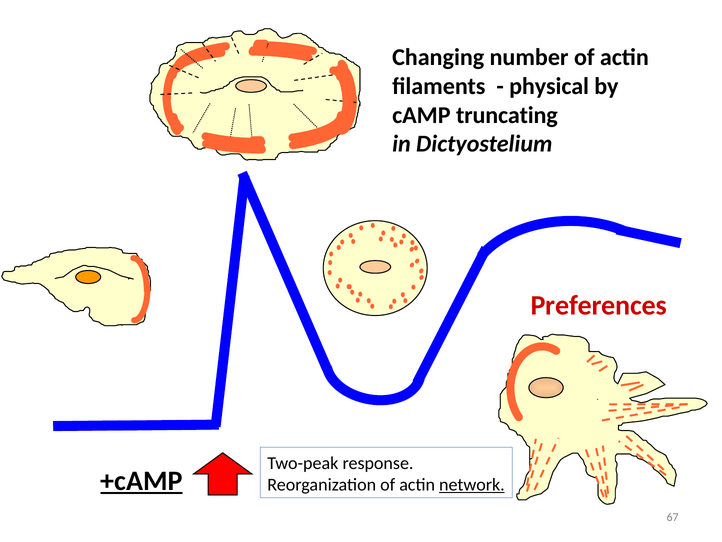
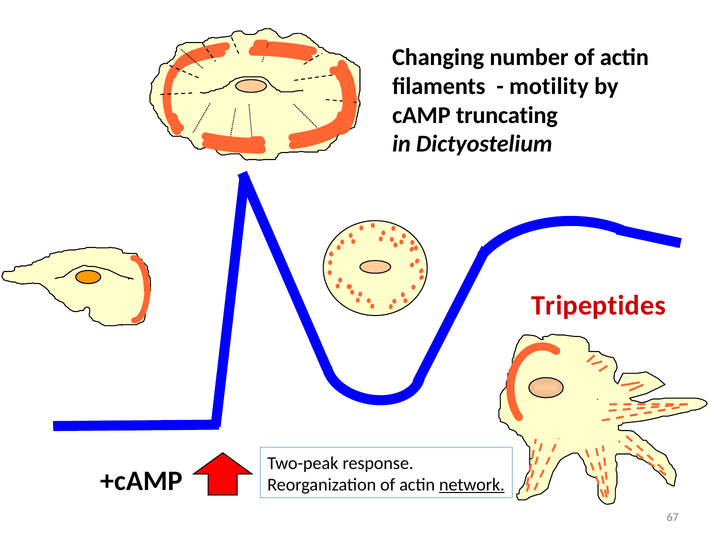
physical: physical -> motility
Preferences: Preferences -> Tripeptides
+cAMP underline: present -> none
